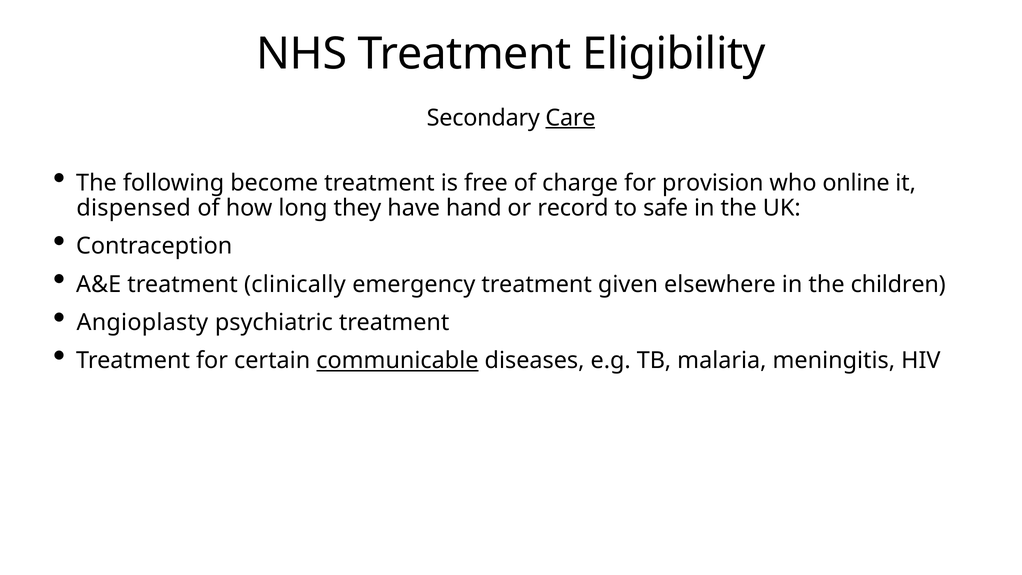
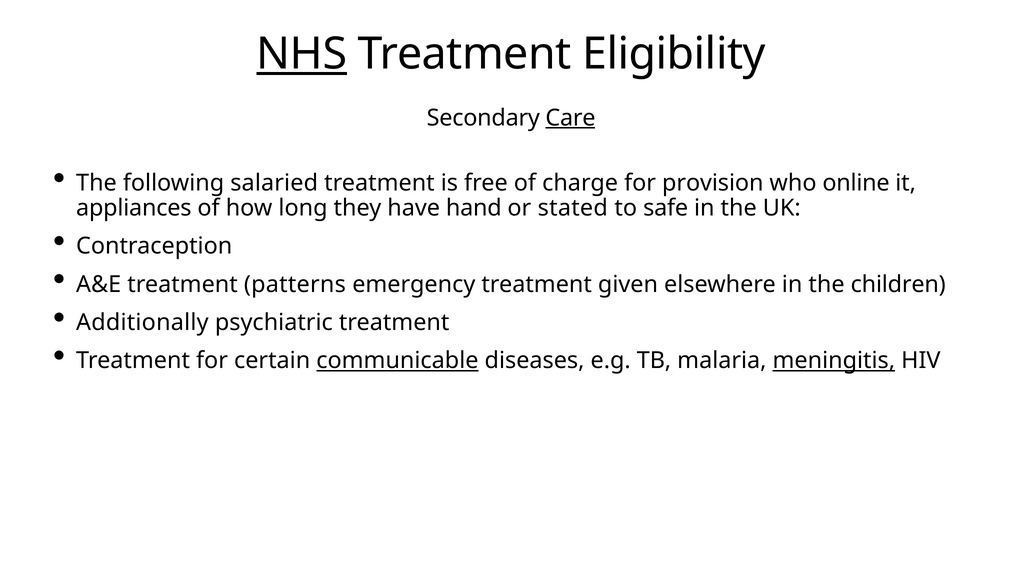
NHS underline: none -> present
become: become -> salaried
dispensed: dispensed -> appliances
record: record -> stated
clinically: clinically -> patterns
Angioplasty: Angioplasty -> Additionally
meningitis underline: none -> present
